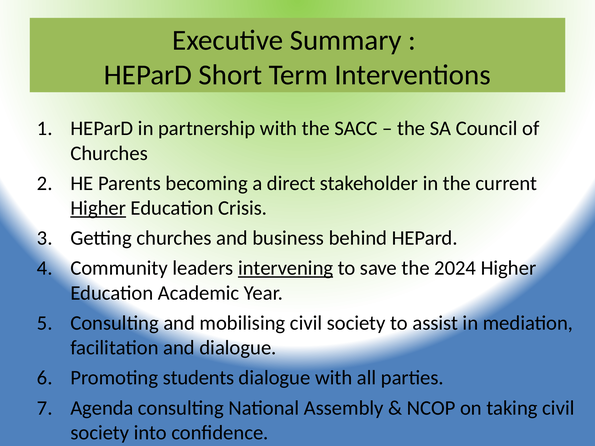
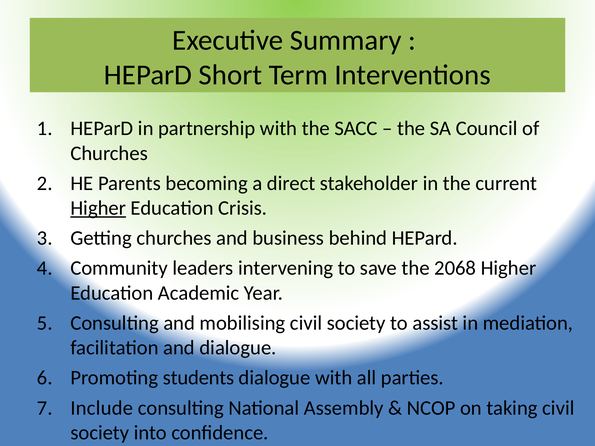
intervening underline: present -> none
2024: 2024 -> 2068
Agenda: Agenda -> Include
